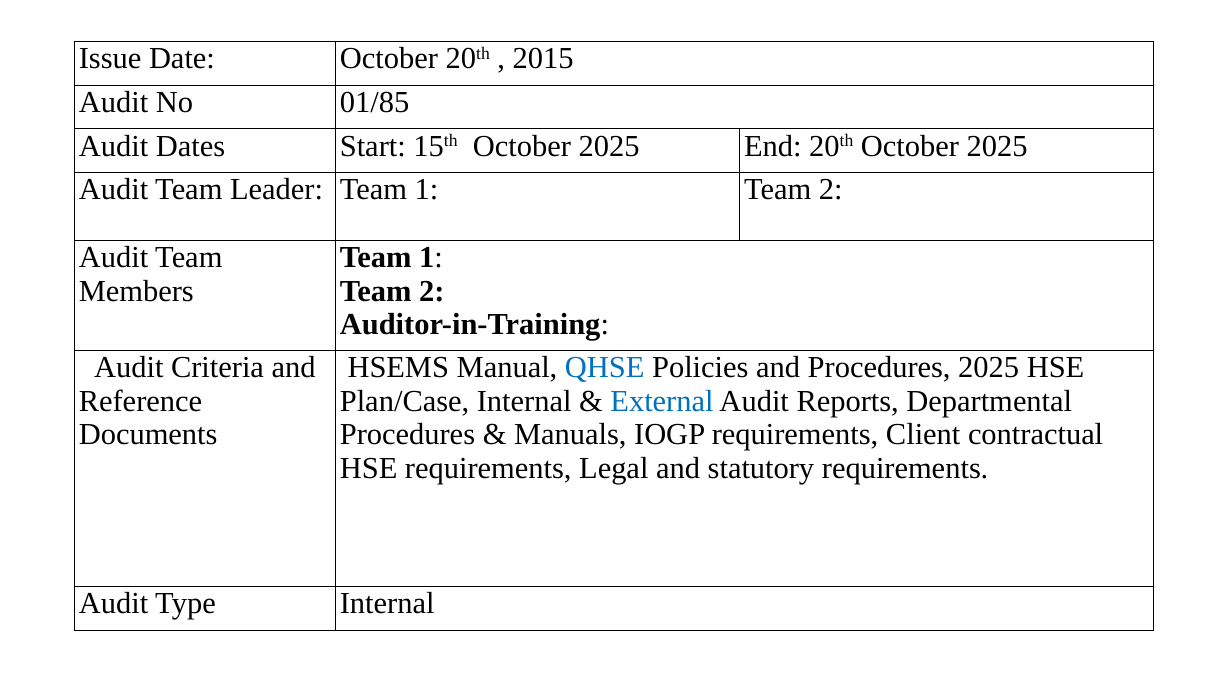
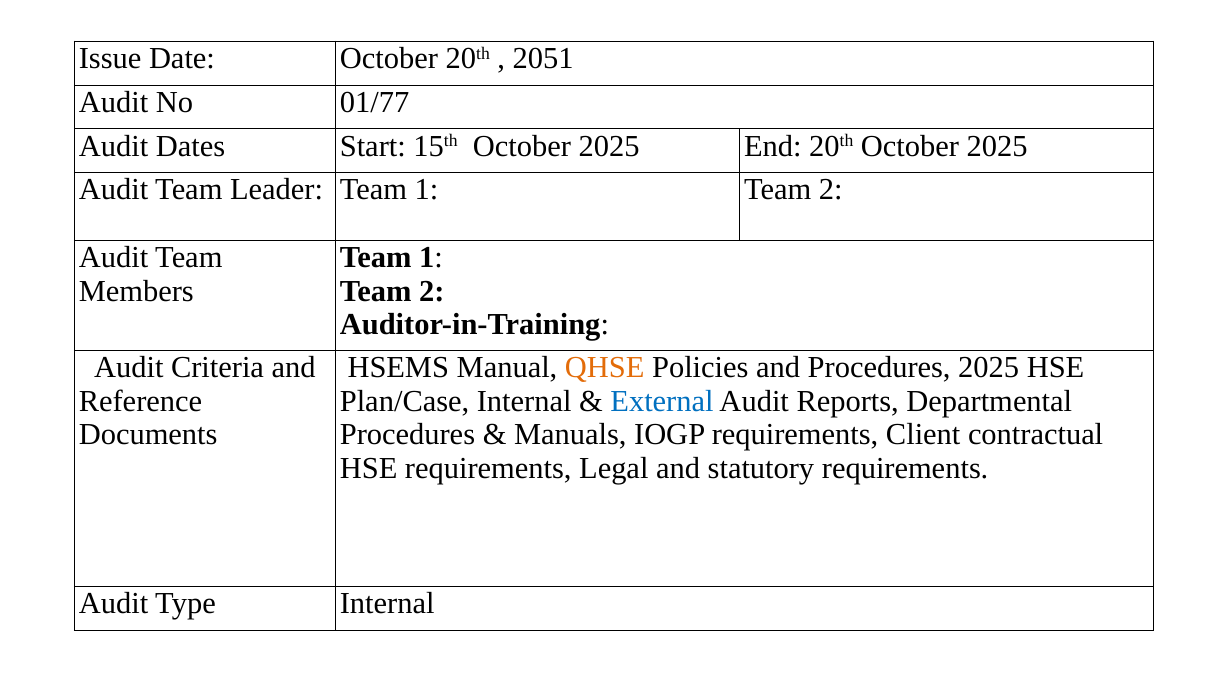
2015: 2015 -> 2051
01/85: 01/85 -> 01/77
QHSE colour: blue -> orange
